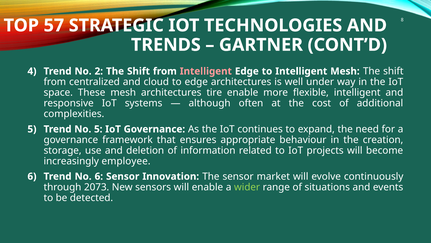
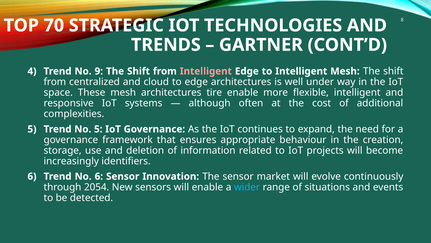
57: 57 -> 70
2: 2 -> 9
employee: employee -> identifiers
2073: 2073 -> 2054
wider colour: light green -> light blue
